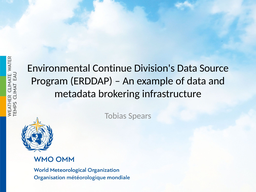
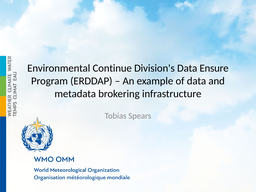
Source: Source -> Ensure
